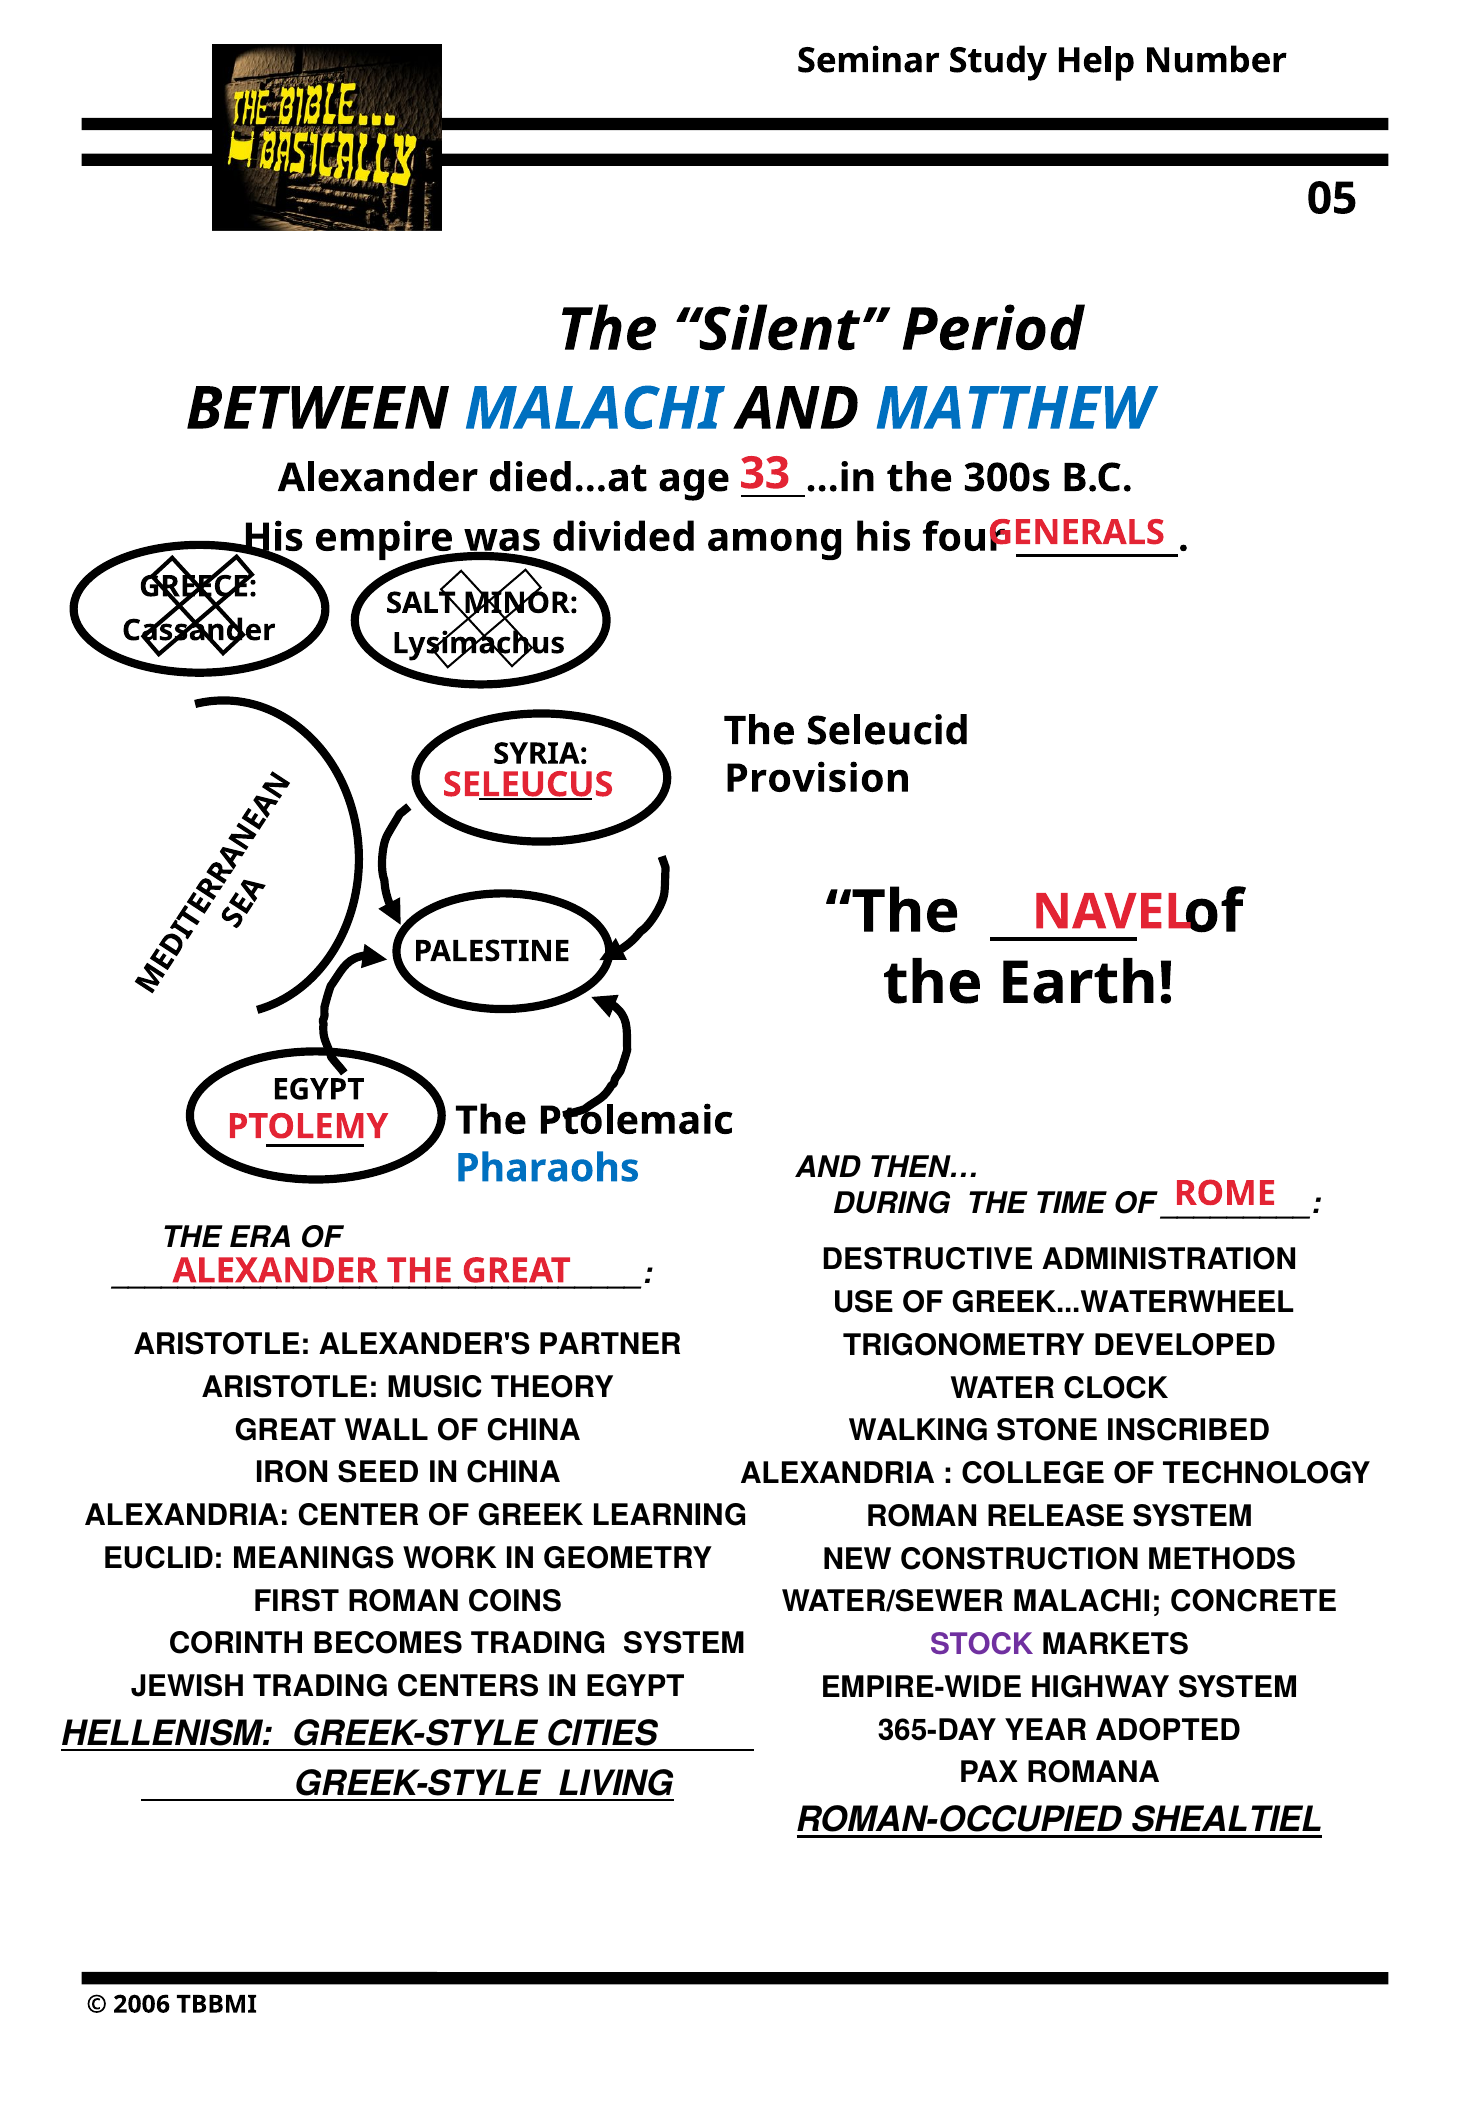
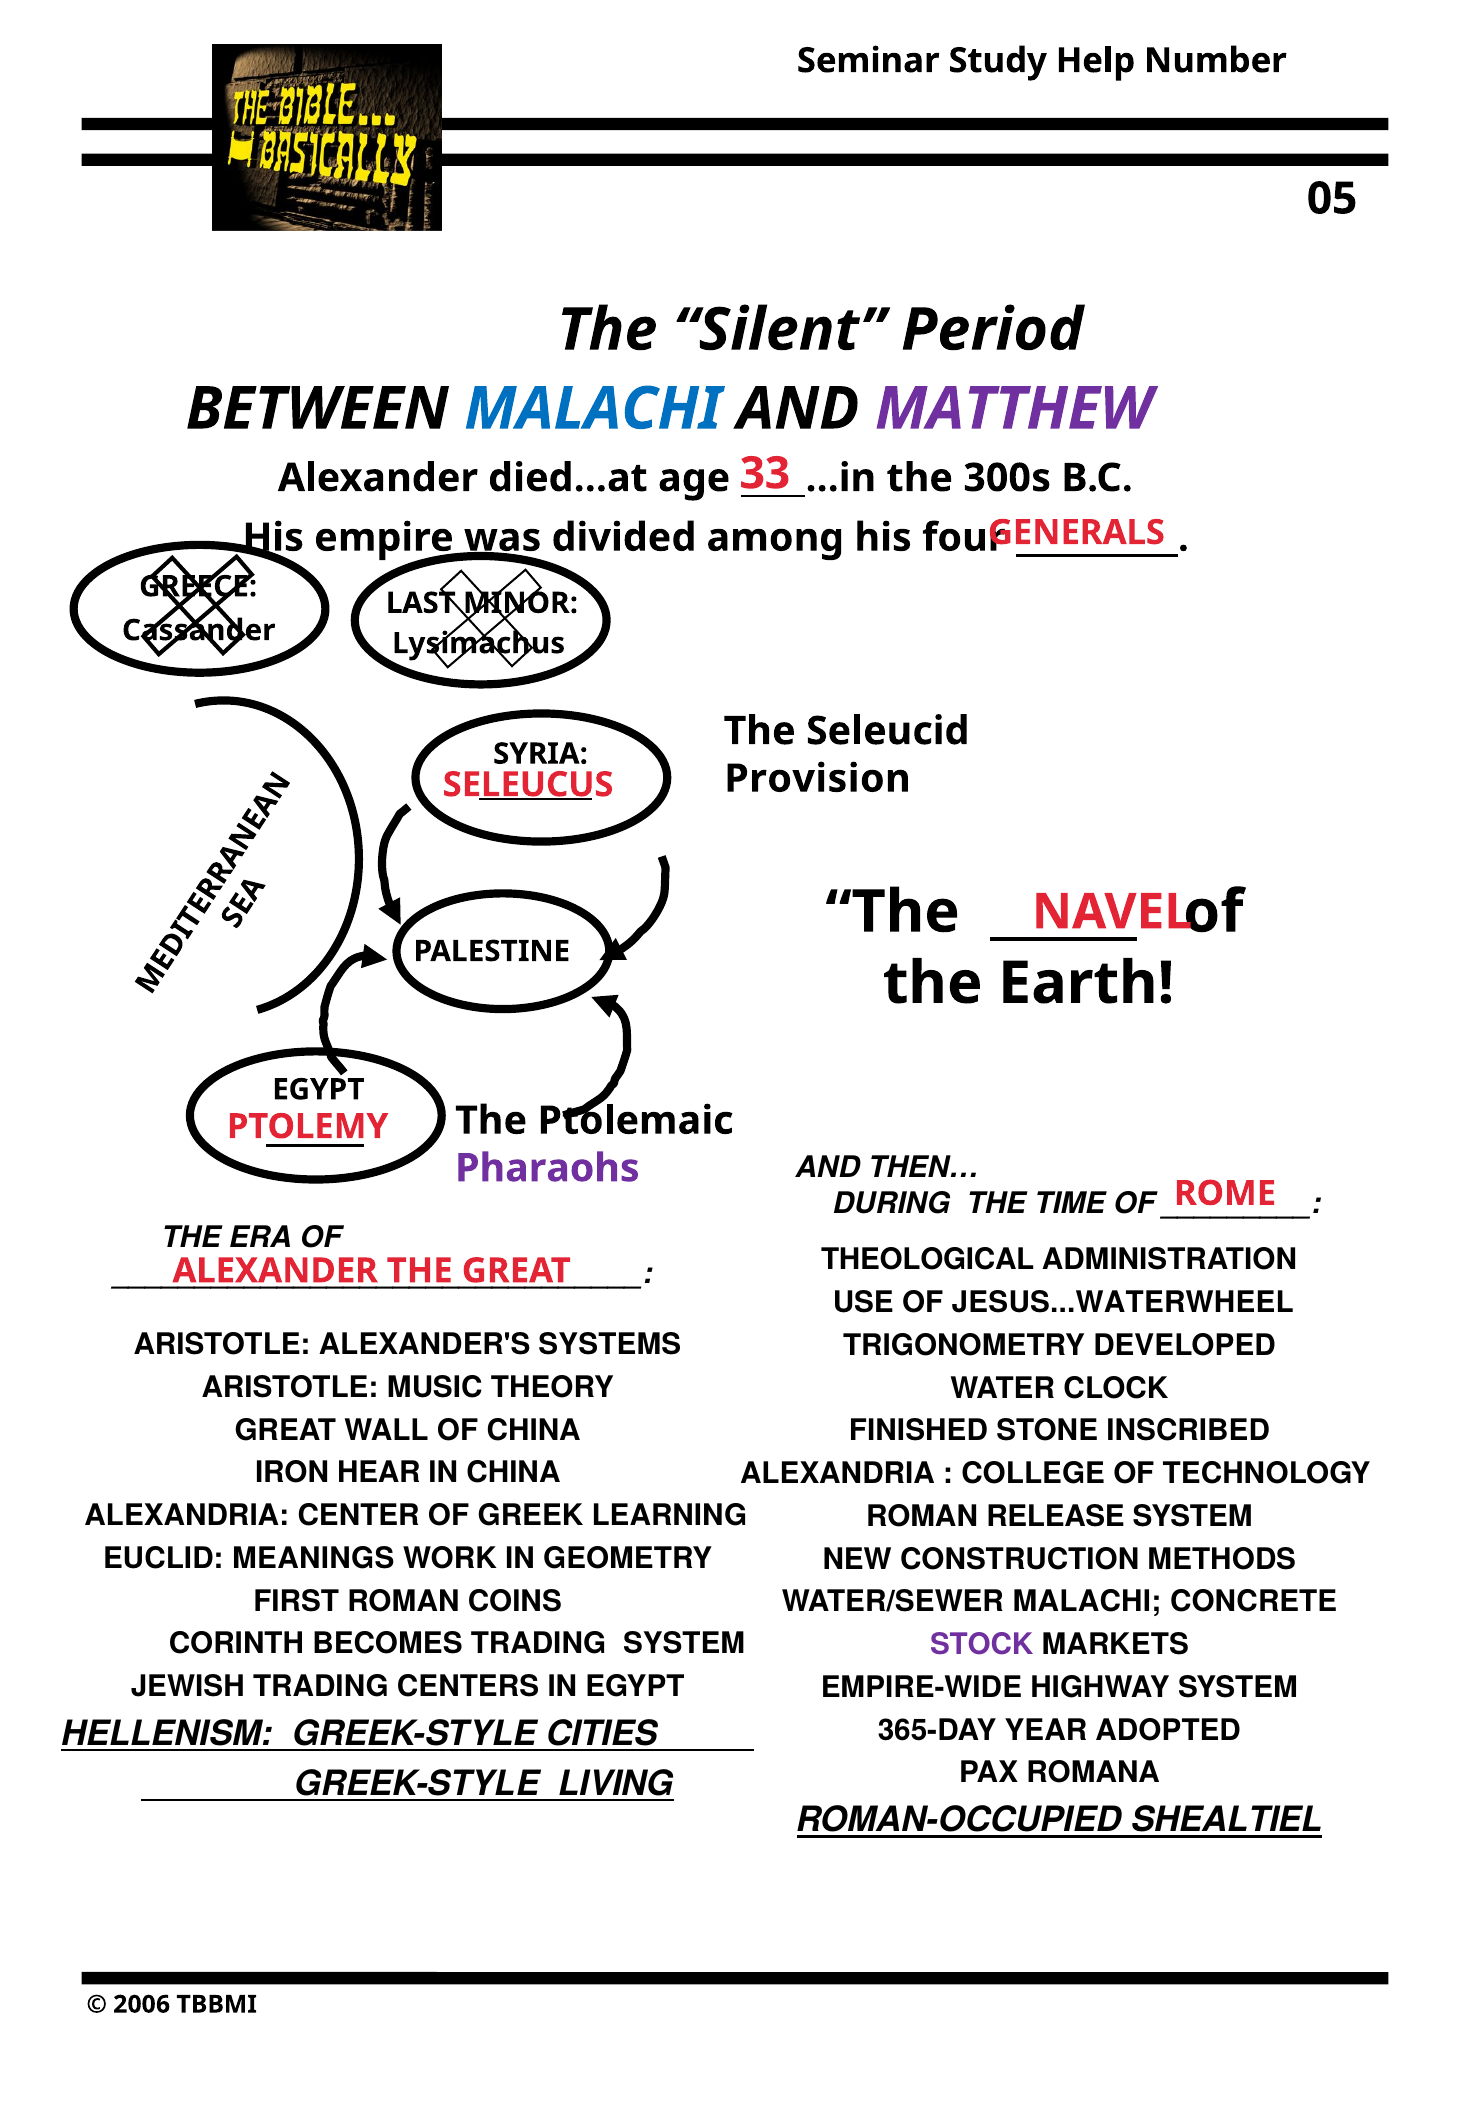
MATTHEW colour: blue -> purple
SALT: SALT -> LAST
Pharaohs colour: blue -> purple
DESTRUCTIVE: DESTRUCTIVE -> THEOLOGICAL
GREEK...WATERWHEEL: GREEK...WATERWHEEL -> JESUS...WATERWHEEL
PARTNER: PARTNER -> SYSTEMS
WALKING: WALKING -> FINISHED
SEED: SEED -> HEAR
